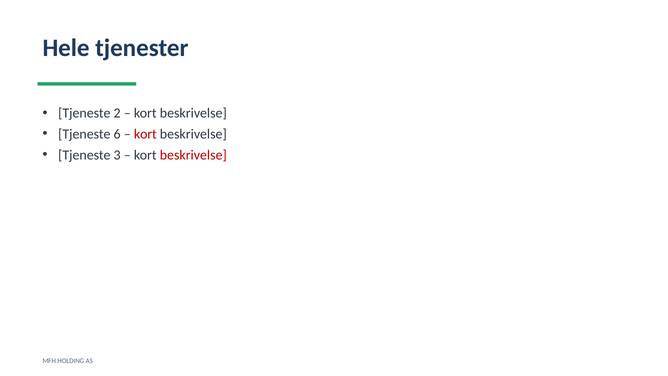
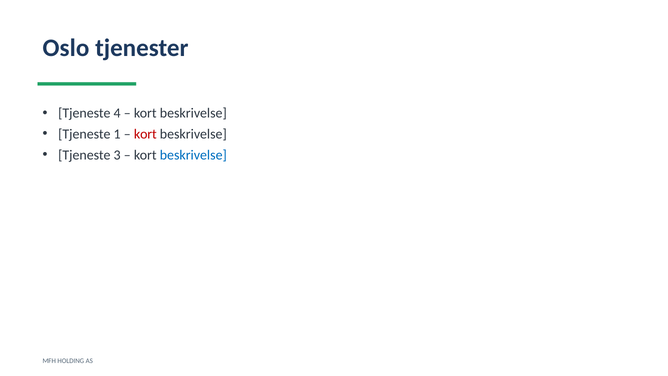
Hele: Hele -> Oslo
2: 2 -> 4
6: 6 -> 1
beskrivelse at (193, 155) colour: red -> blue
